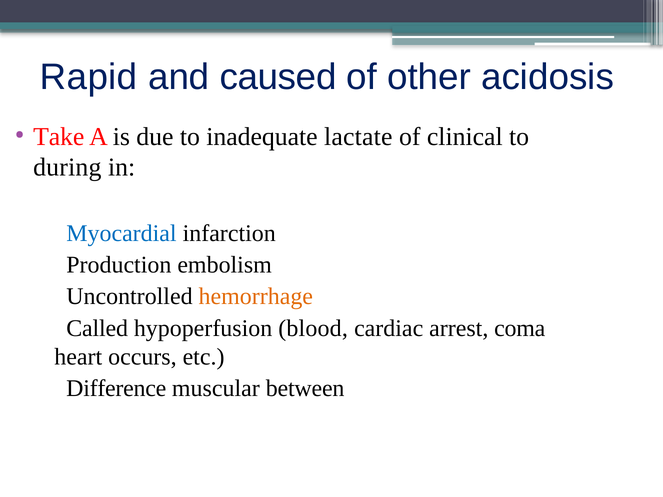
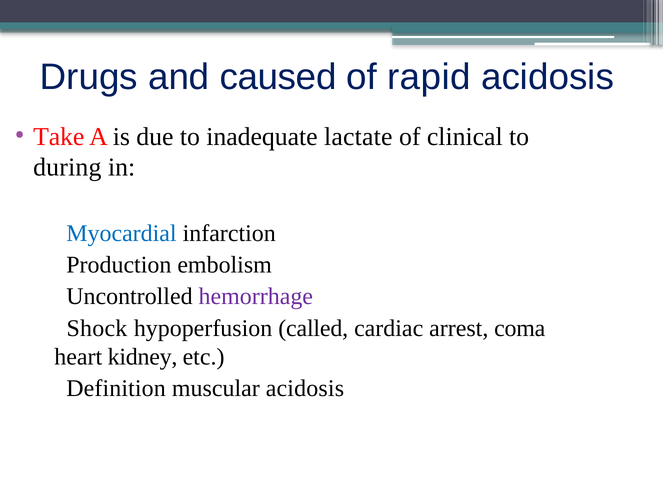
Rapid: Rapid -> Drugs
other: other -> rapid
hemorrhage colour: orange -> purple
Called: Called -> Shock
blood: blood -> called
occurs: occurs -> kidney
Difference: Difference -> Definition
muscular between: between -> acidosis
